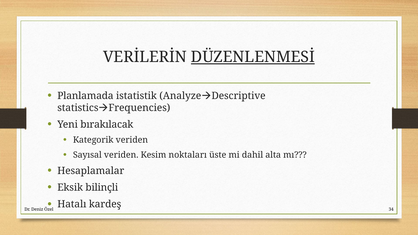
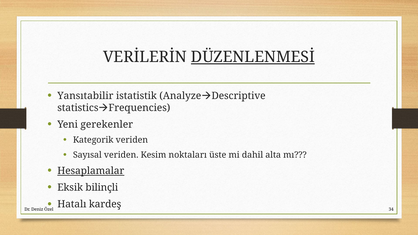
Planlamada: Planlamada -> Yansıtabilir
bırakılacak: bırakılacak -> gerekenler
Hesaplamalar underline: none -> present
